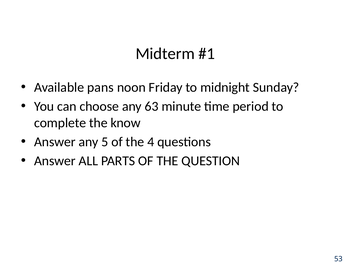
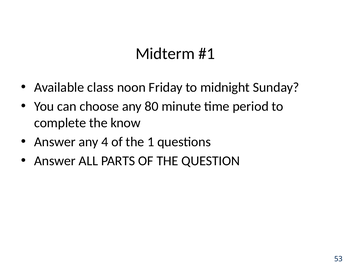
pans: pans -> class
63: 63 -> 80
5: 5 -> 4
4: 4 -> 1
